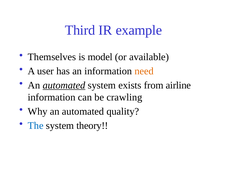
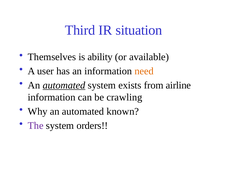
example: example -> situation
model: model -> ability
quality: quality -> known
The colour: blue -> purple
theory: theory -> orders
